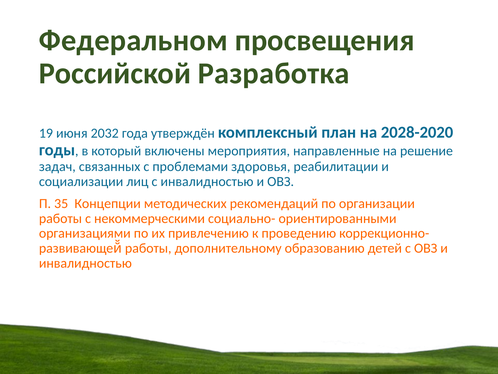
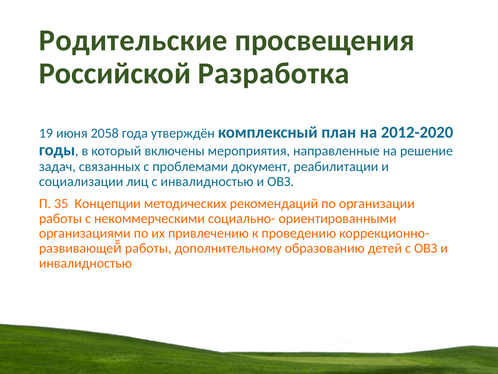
Федеральном: Федеральном -> Родительские
2032: 2032 -> 2058
2028-2020: 2028-2020 -> 2012-2020
здоровья: здоровья -> документ
